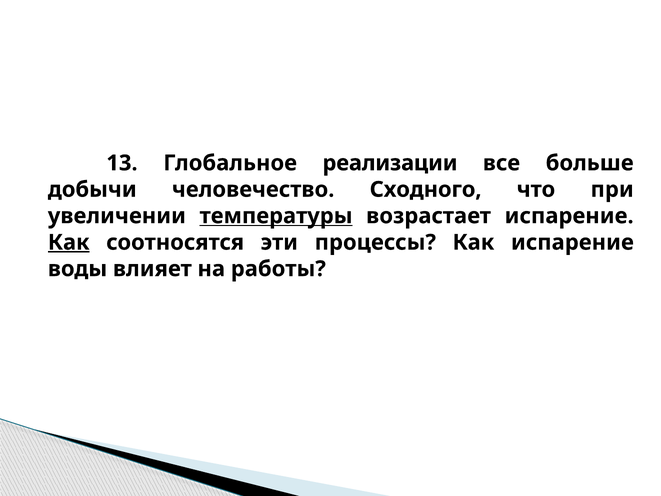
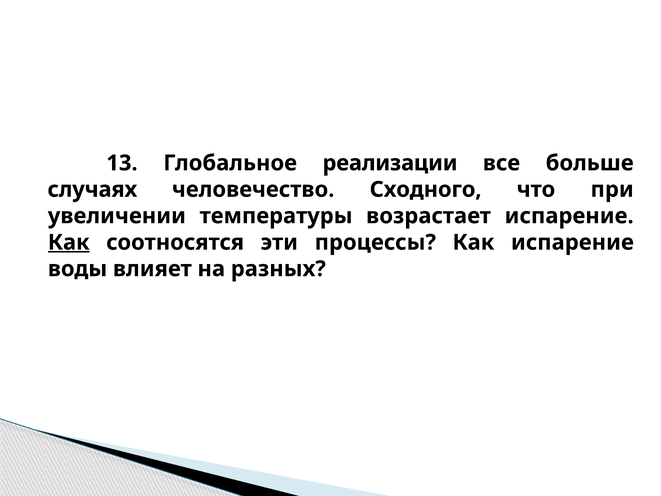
добычи: добычи -> случаях
температуры underline: present -> none
работы: работы -> разных
